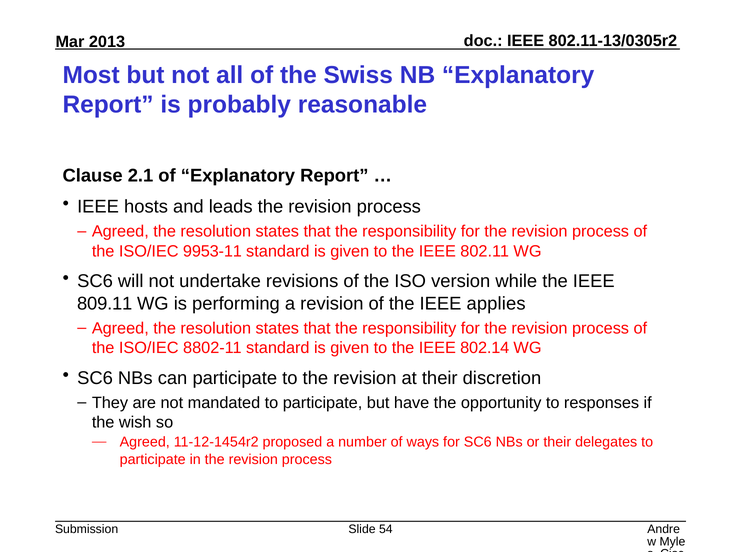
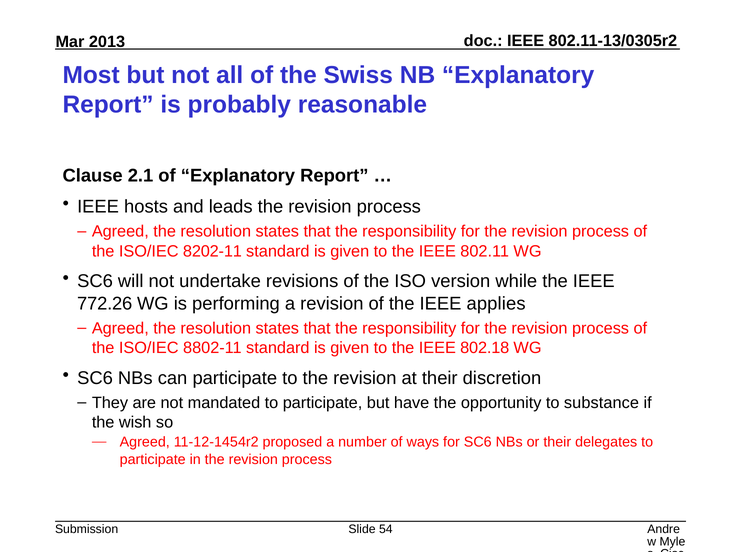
9953-11: 9953-11 -> 8202-11
809.11: 809.11 -> 772.26
802.14: 802.14 -> 802.18
responses: responses -> substance
